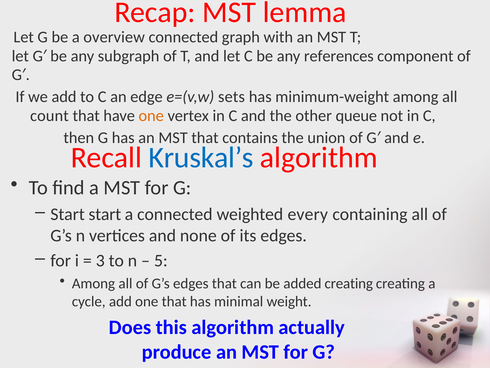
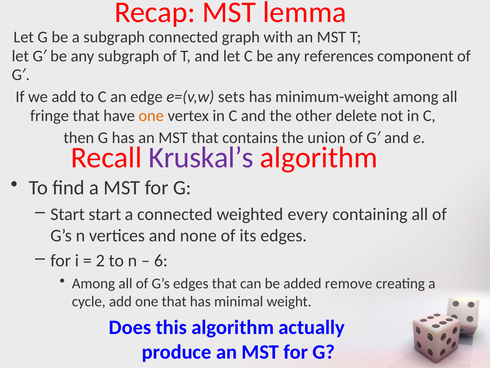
a overview: overview -> subgraph
count: count -> fringe
queue: queue -> delete
Kruskal’s colour: blue -> purple
3: 3 -> 2
5: 5 -> 6
added creating: creating -> remove
